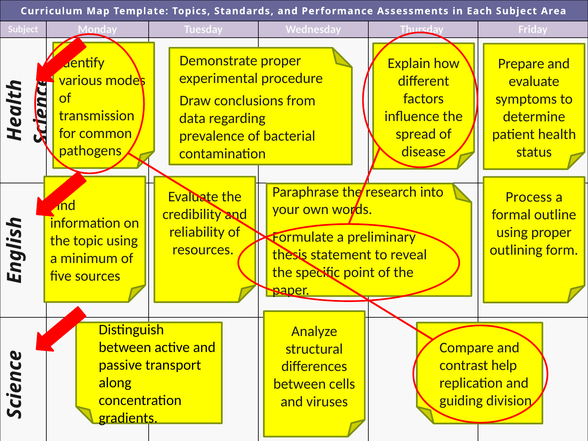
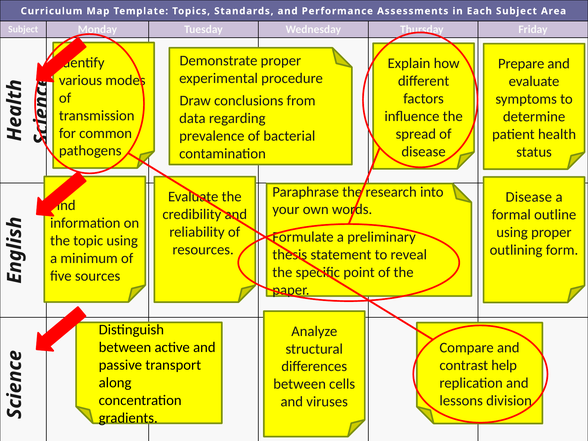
Process at (529, 197): Process -> Disease
guiding: guiding -> lessons
